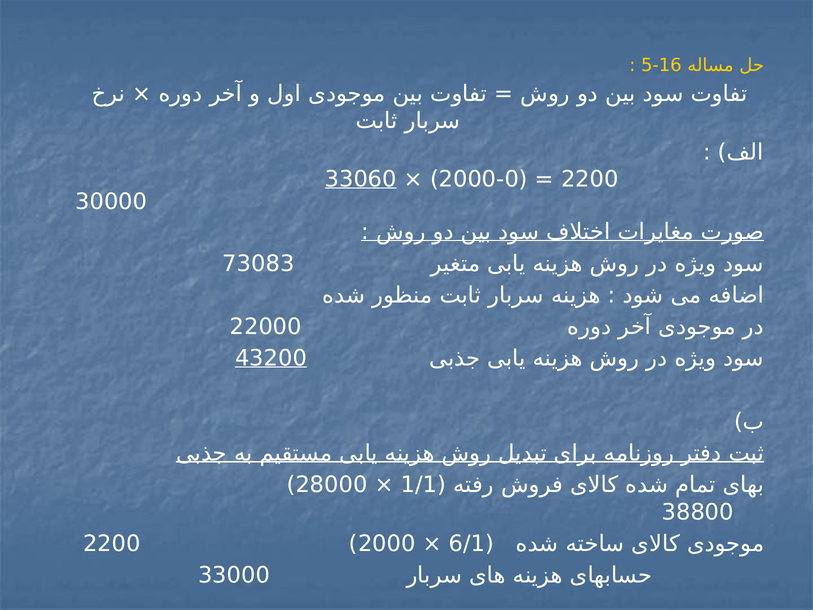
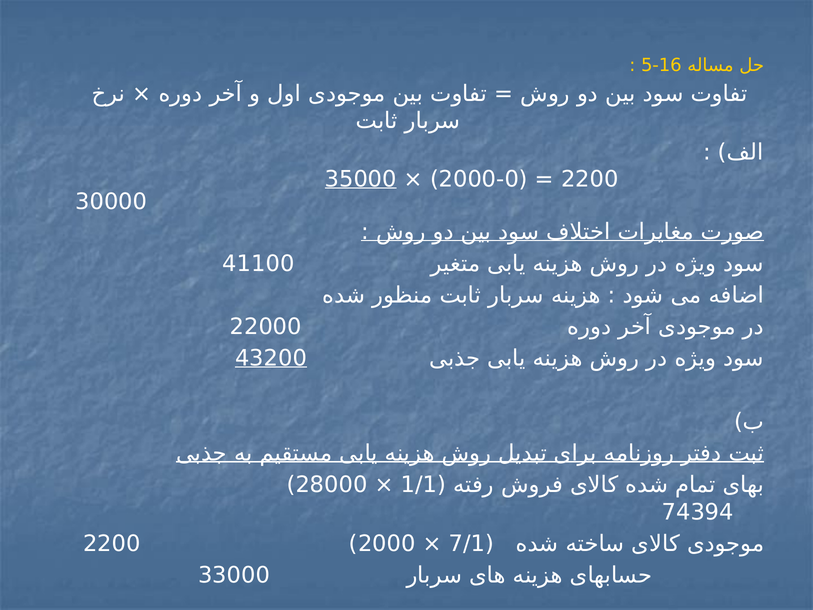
33060: 33060 -> 35000
73083: 73083 -> 41100
38800: 38800 -> 74394
6/1: 6/1 -> 7/1
